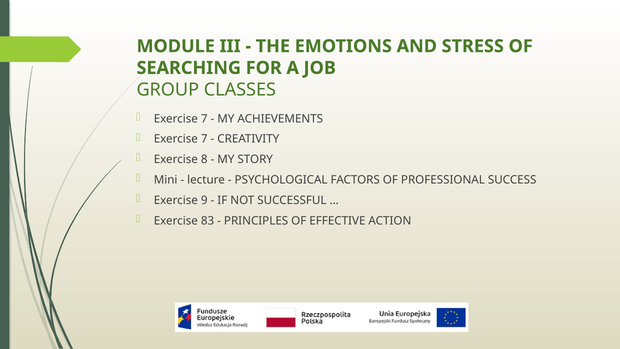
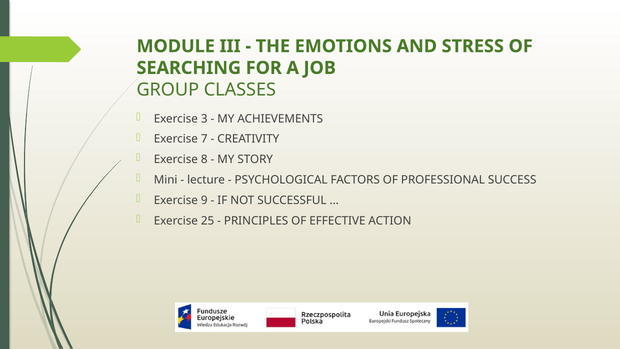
7 at (204, 119): 7 -> 3
83: 83 -> 25
